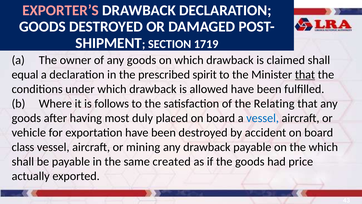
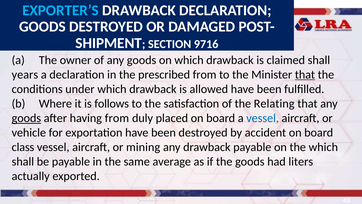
EXPORTER’S colour: pink -> light blue
1719: 1719 -> 9716
equal: equal -> years
prescribed spirit: spirit -> from
goods at (26, 118) underline: none -> present
having most: most -> from
created: created -> average
price: price -> liters
